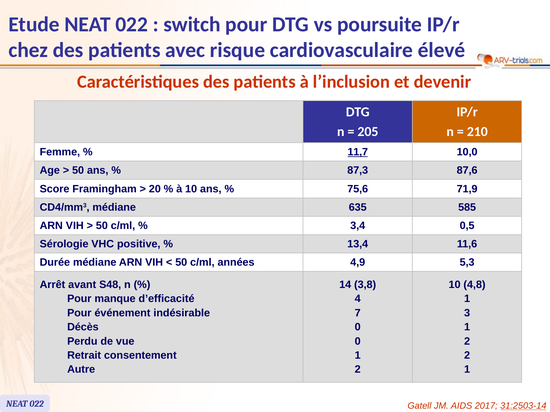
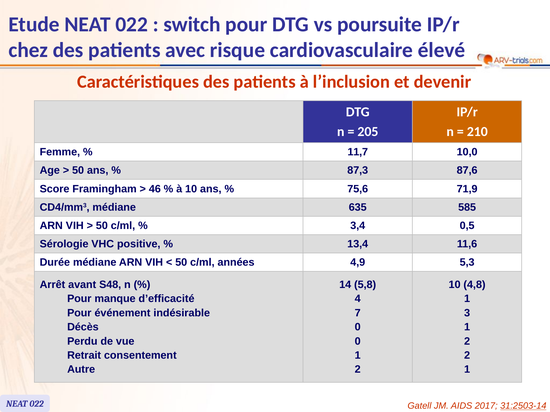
11,7 underline: present -> none
20: 20 -> 46
3,8: 3,8 -> 5,8
